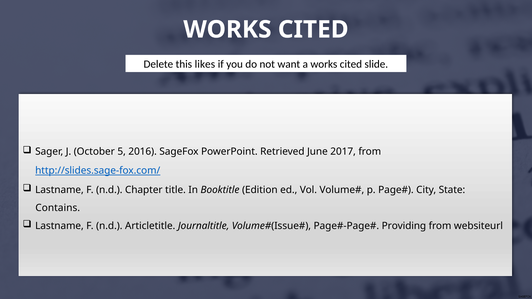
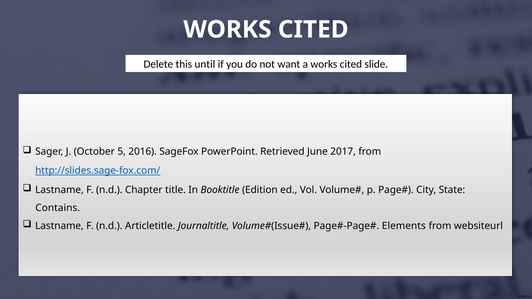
likes: likes -> until
Providing: Providing -> Elements
